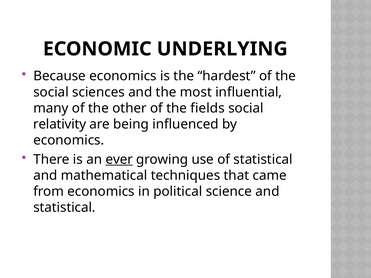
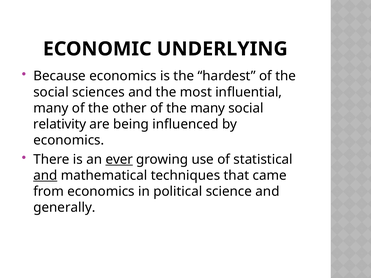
the fields: fields -> many
and at (45, 176) underline: none -> present
statistical at (64, 208): statistical -> generally
